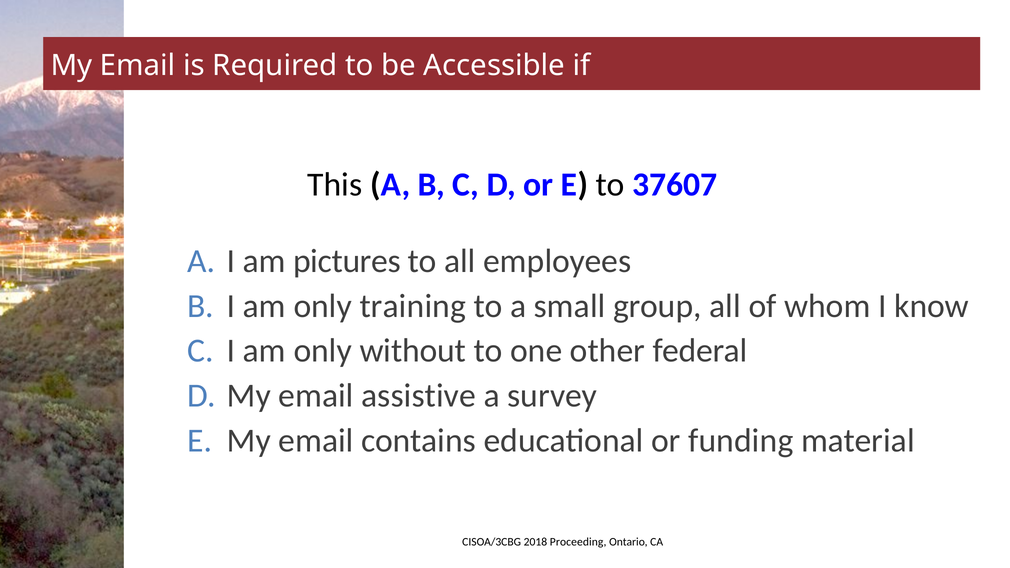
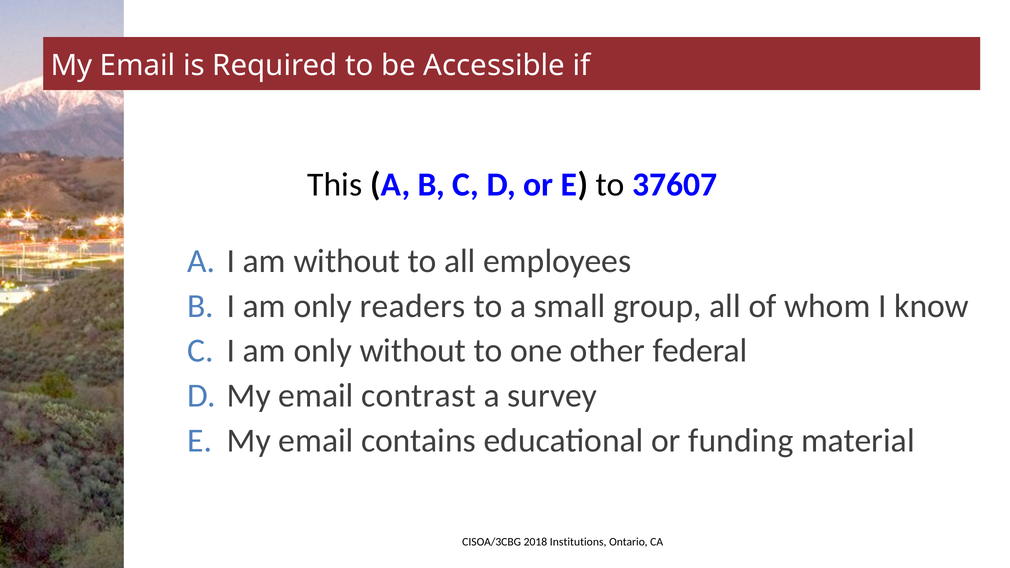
am pictures: pictures -> without
training: training -> readers
assistive: assistive -> contrast
Proceeding: Proceeding -> Institutions
